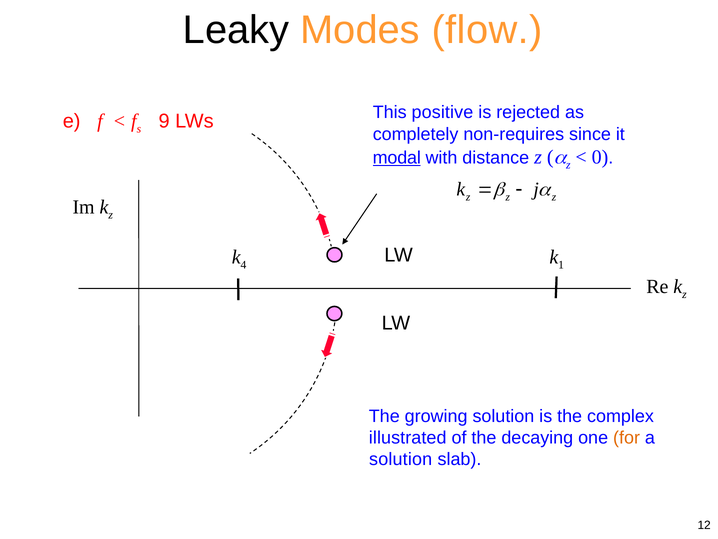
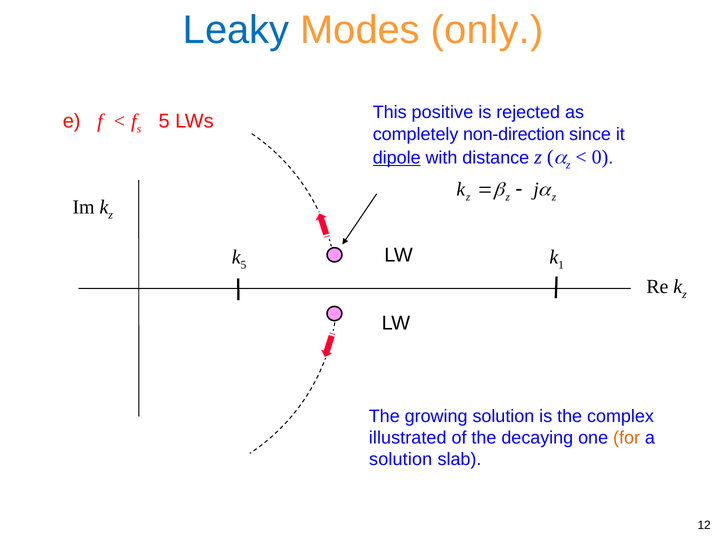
Leaky colour: black -> blue
flow: flow -> only
9 at (164, 121): 9 -> 5
non-requires: non-requires -> non-direction
modal: modal -> dipole
4 at (244, 265): 4 -> 5
